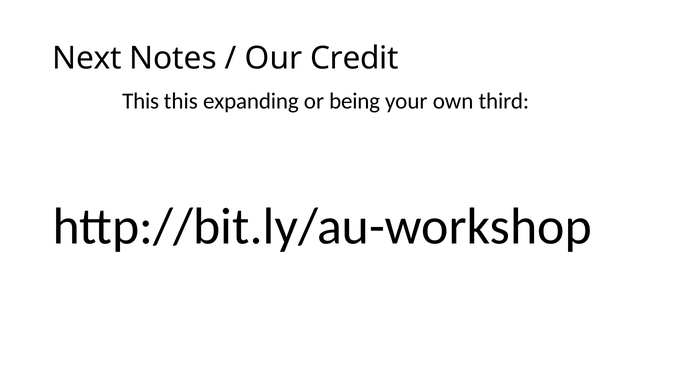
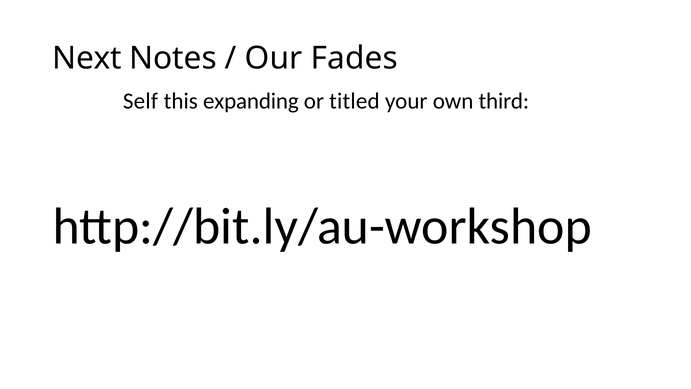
Credit: Credit -> Fades
This at (141, 101): This -> Self
being: being -> titled
